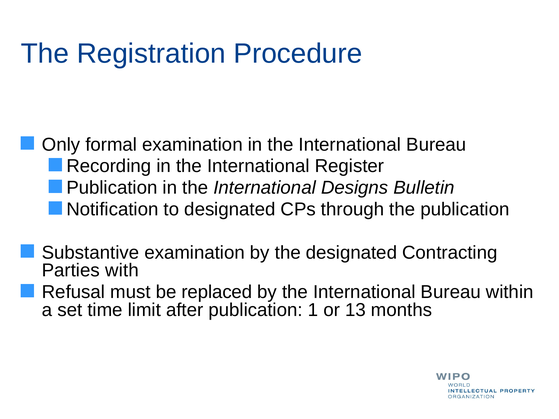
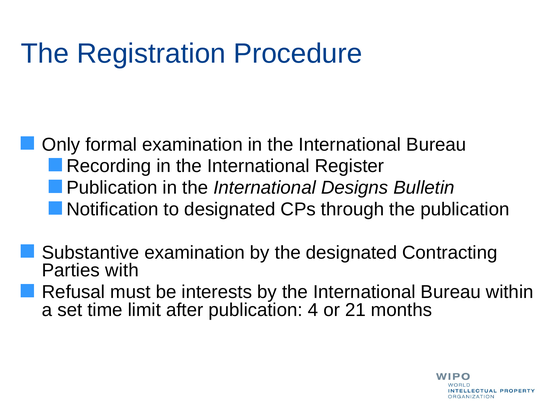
replaced: replaced -> interests
1: 1 -> 4
13: 13 -> 21
